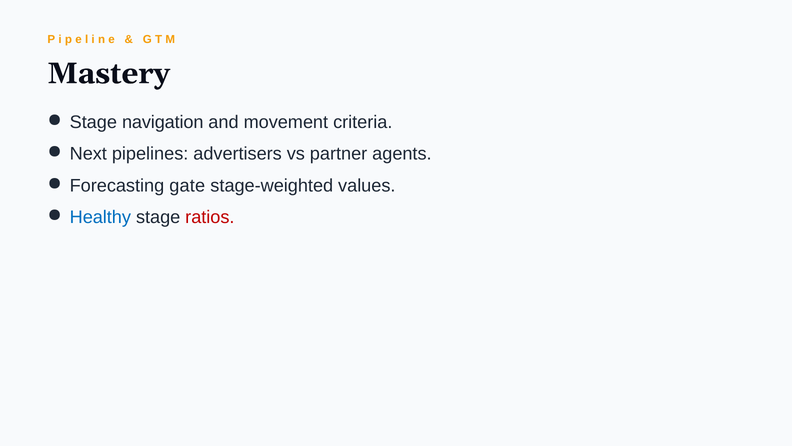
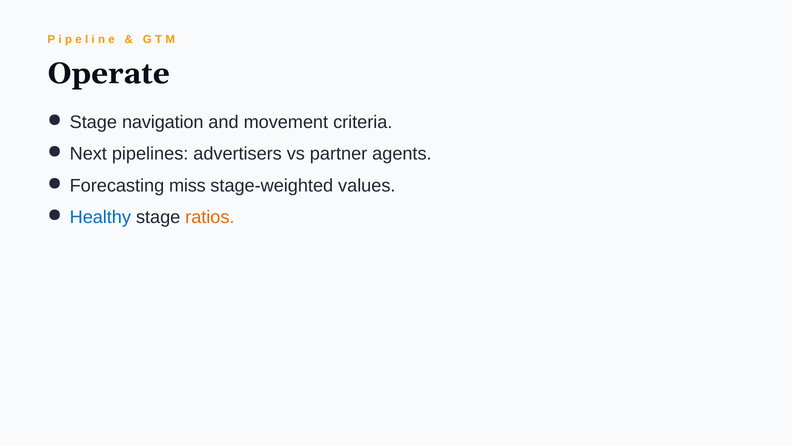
Mastery: Mastery -> Operate
gate: gate -> miss
ratios colour: red -> orange
